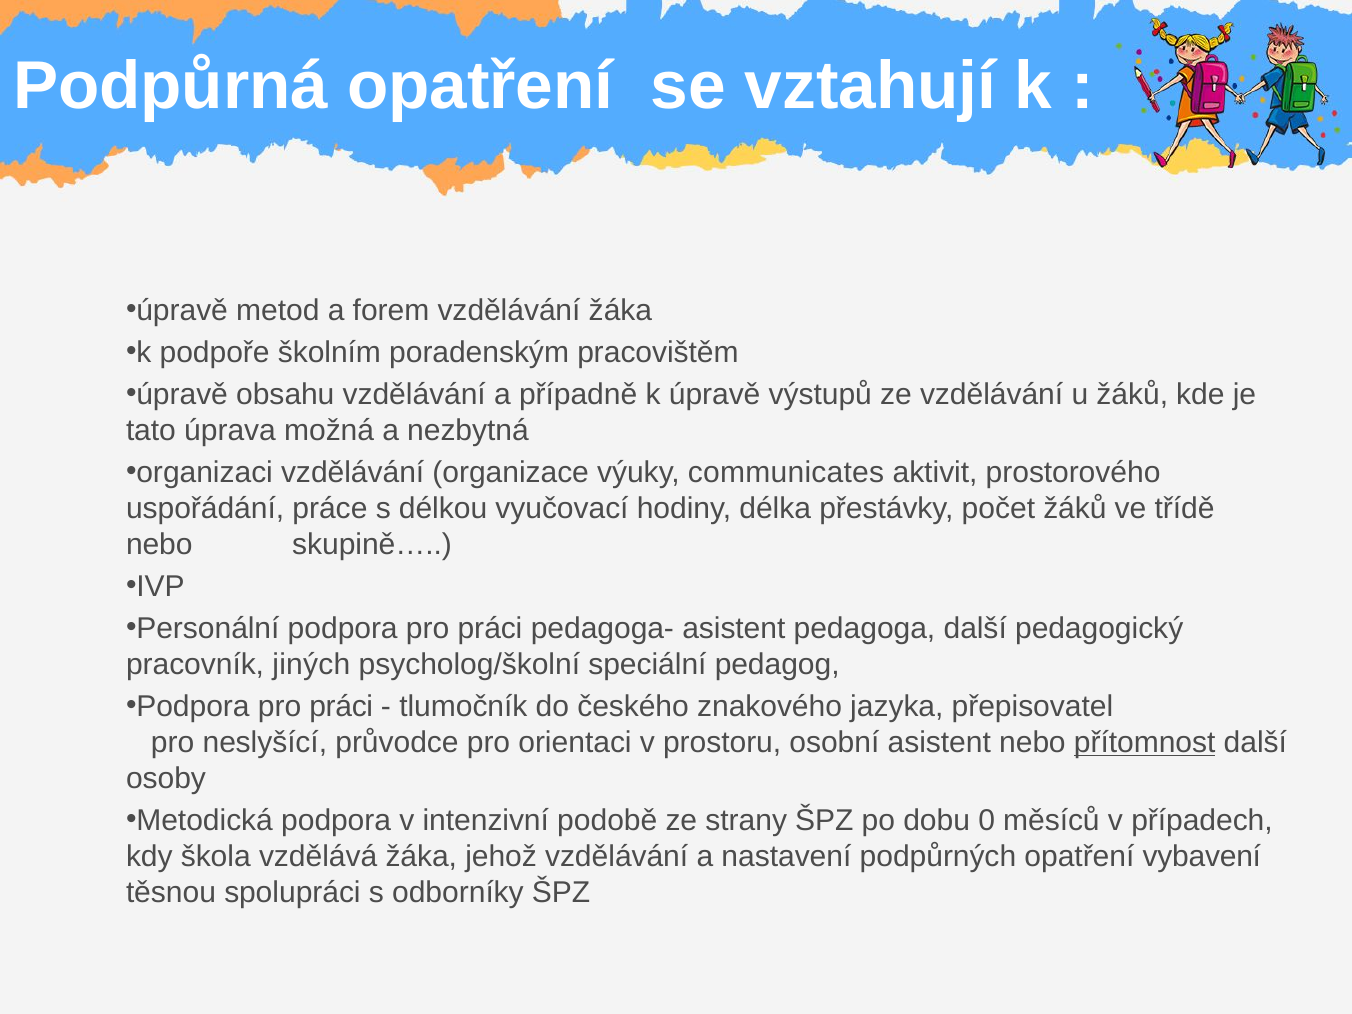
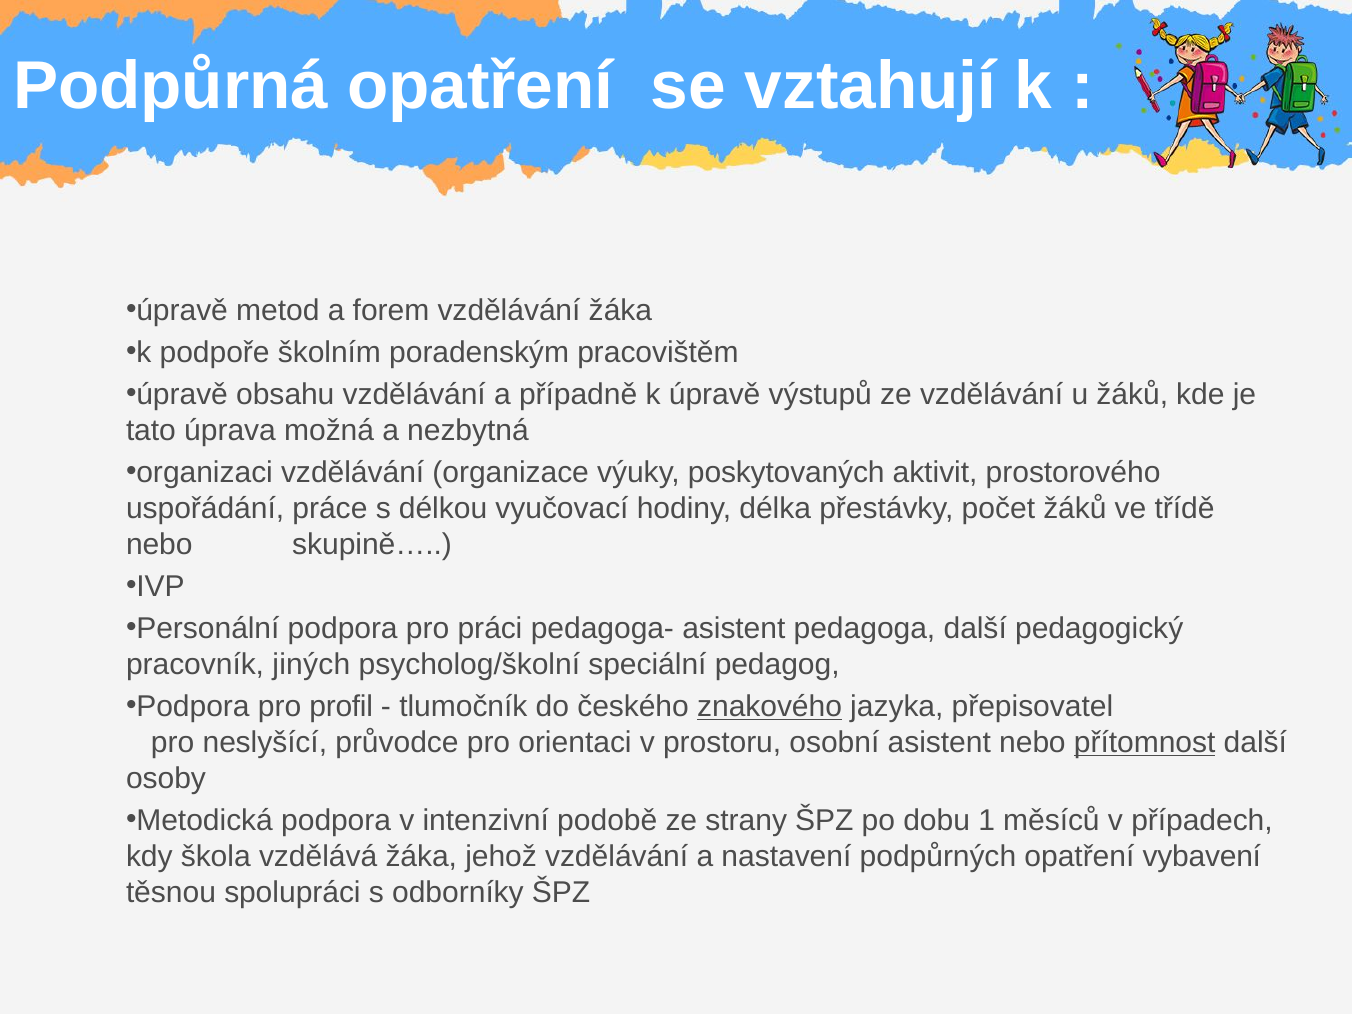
communicates: communicates -> poskytovaných
práci at (341, 707): práci -> profil
znakového underline: none -> present
0: 0 -> 1
